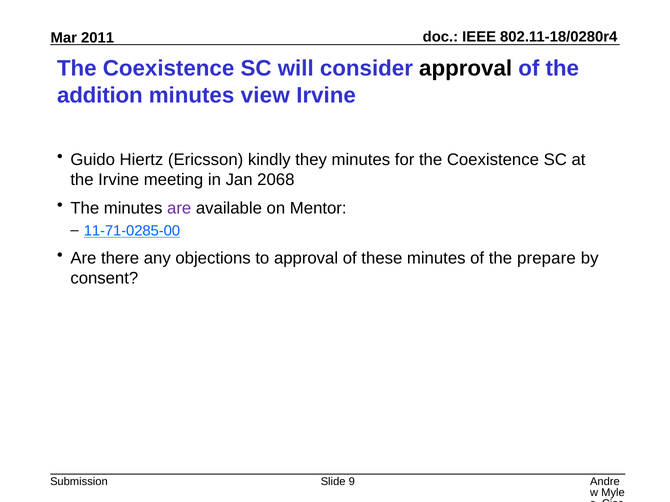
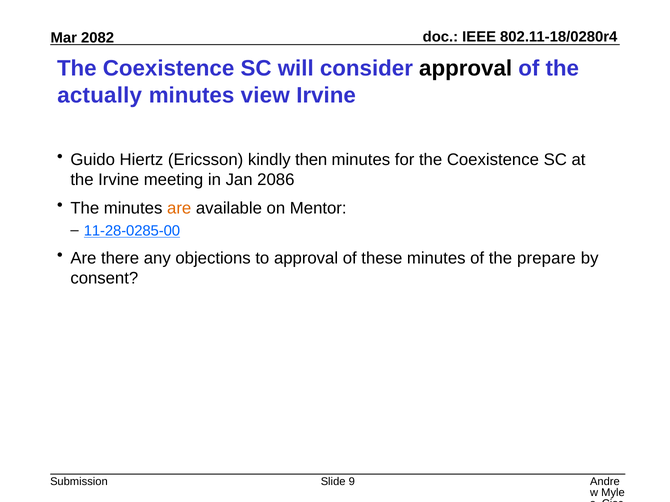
2011: 2011 -> 2082
addition: addition -> actually
they: they -> then
2068: 2068 -> 2086
are at (179, 208) colour: purple -> orange
11-71-0285-00: 11-71-0285-00 -> 11-28-0285-00
